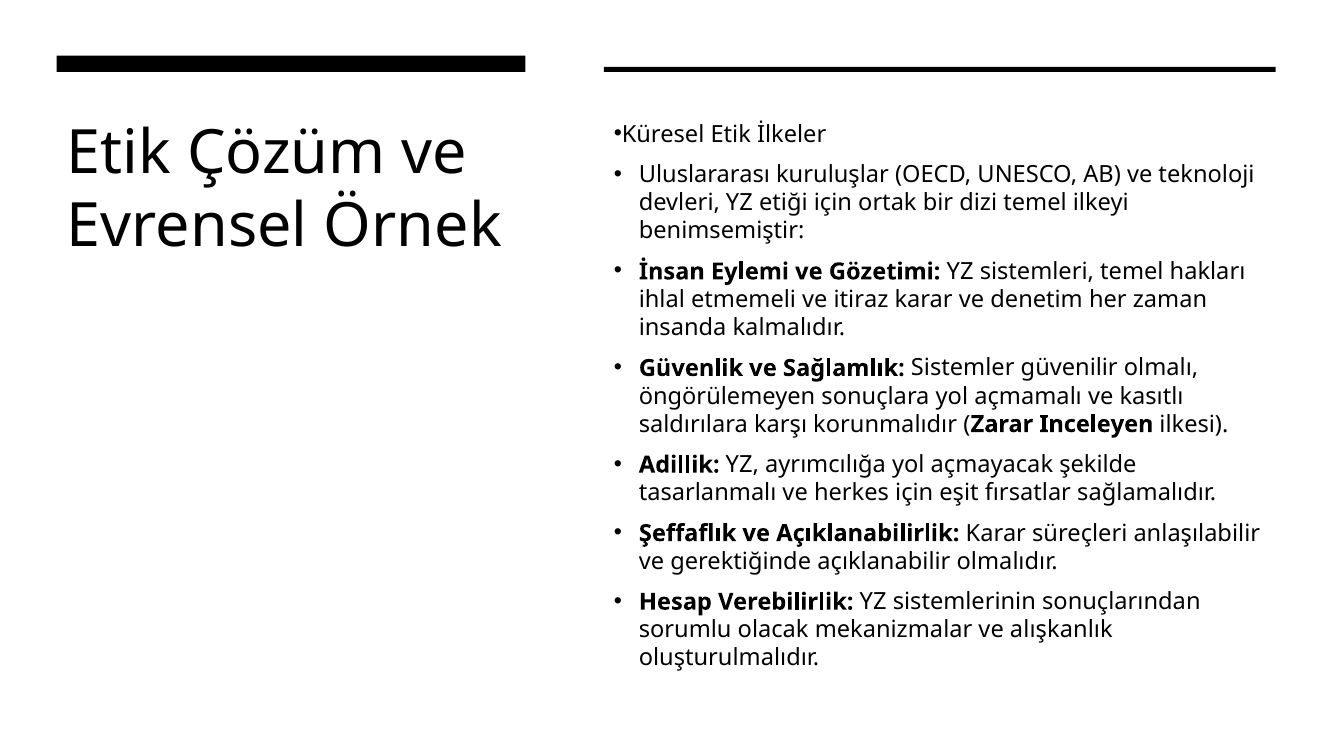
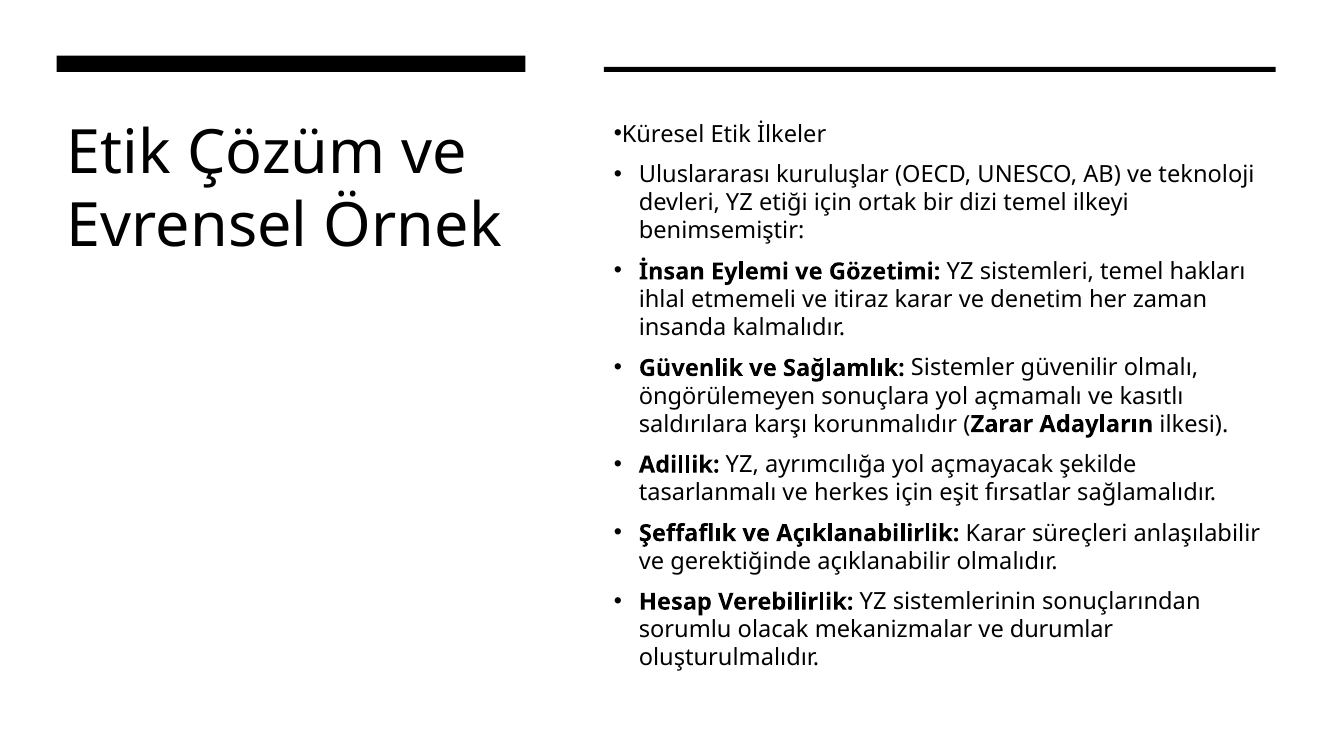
Inceleyen: Inceleyen -> Adayların
alışkanlık: alışkanlık -> durumlar
